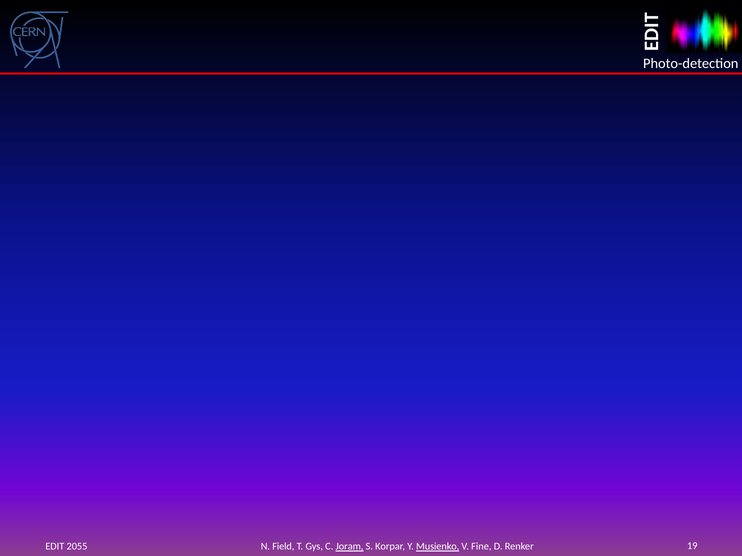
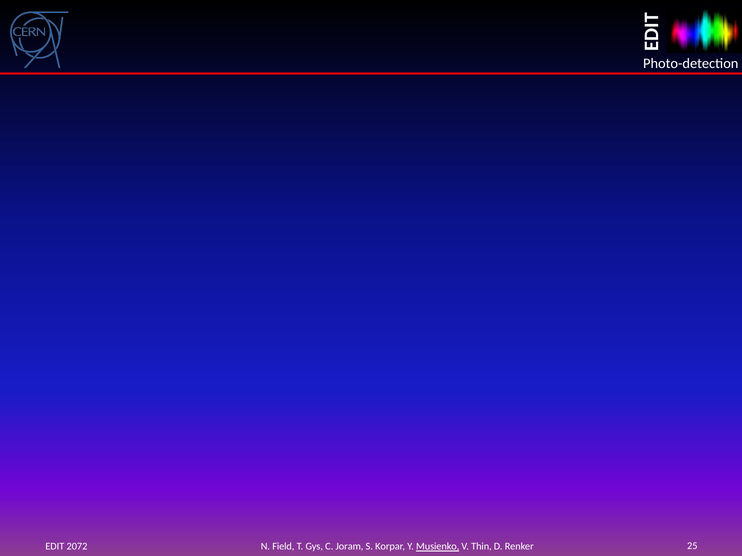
2055: 2055 -> 2072
Joram underline: present -> none
Fine: Fine -> Thin
19: 19 -> 25
